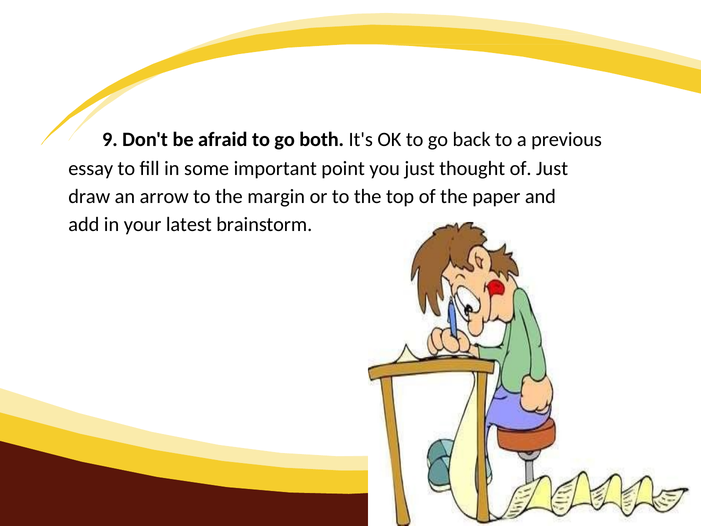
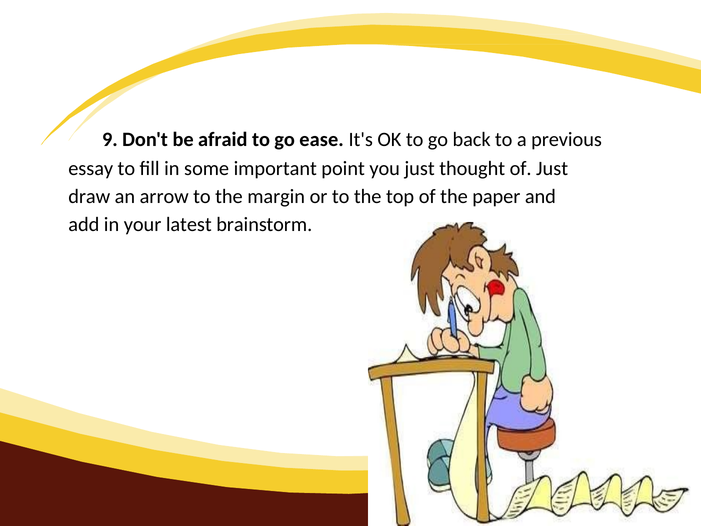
both: both -> ease
